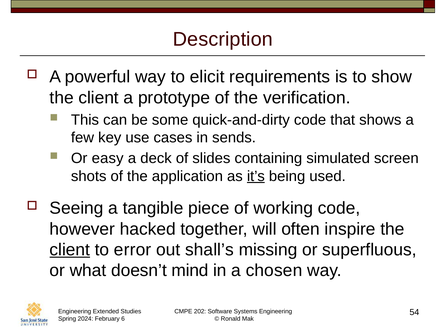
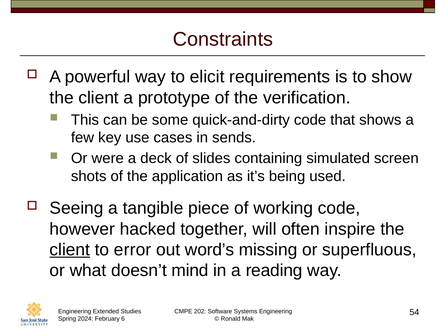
Description: Description -> Constraints
easy: easy -> were
it’s underline: present -> none
shall’s: shall’s -> word’s
chosen: chosen -> reading
